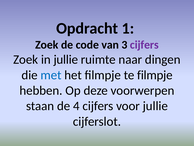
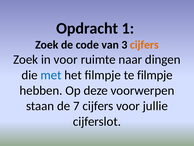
cijfers at (144, 45) colour: purple -> orange
in jullie: jullie -> voor
4: 4 -> 7
